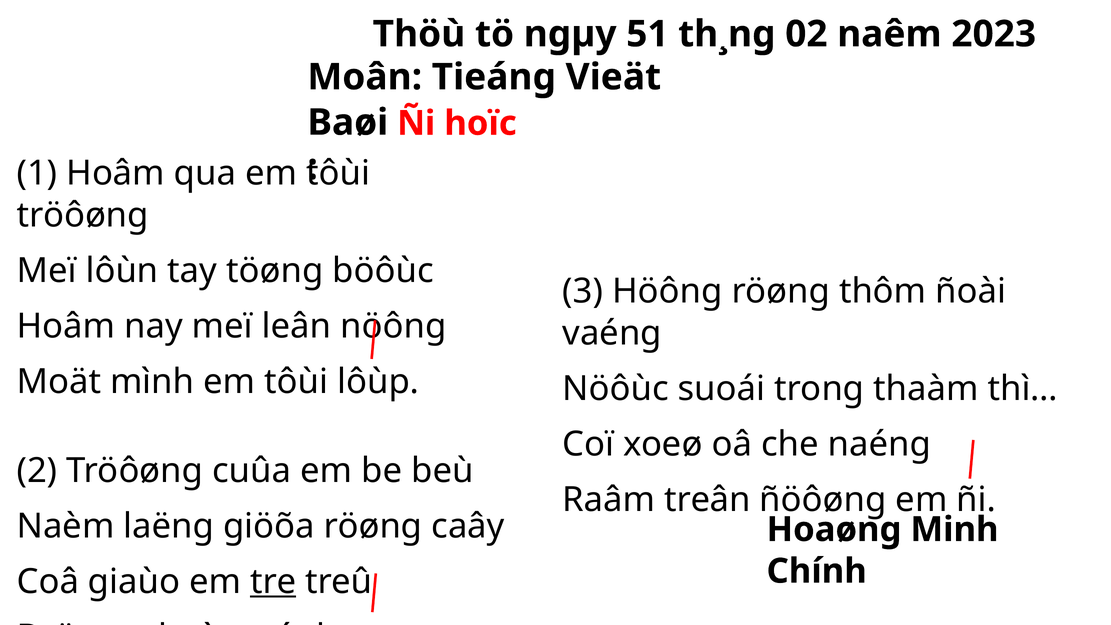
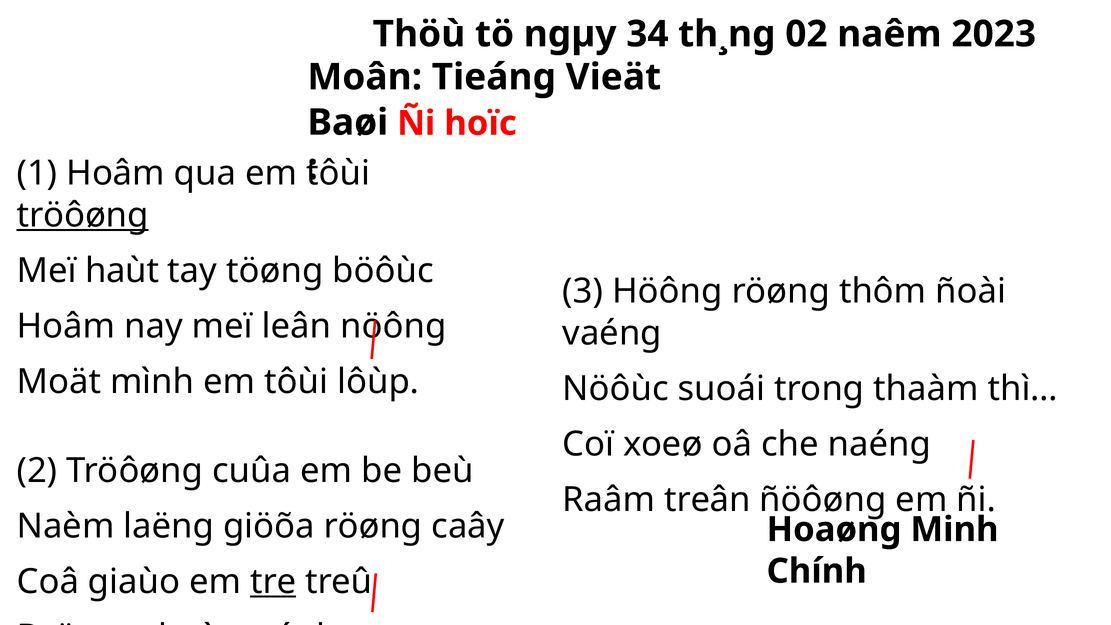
51: 51 -> 34
tröôøng at (83, 215) underline: none -> present
Meï lôùn: lôùn -> haùt
